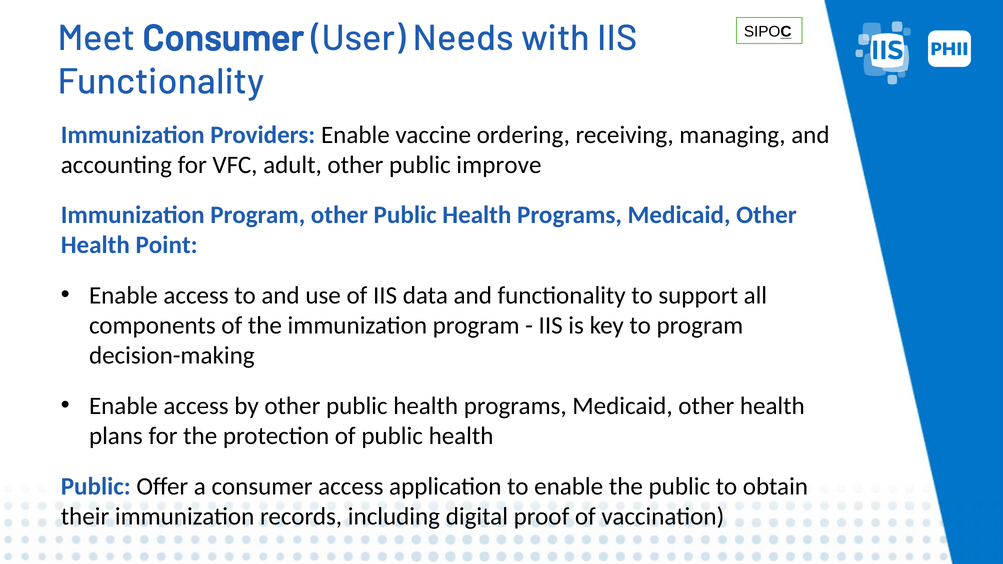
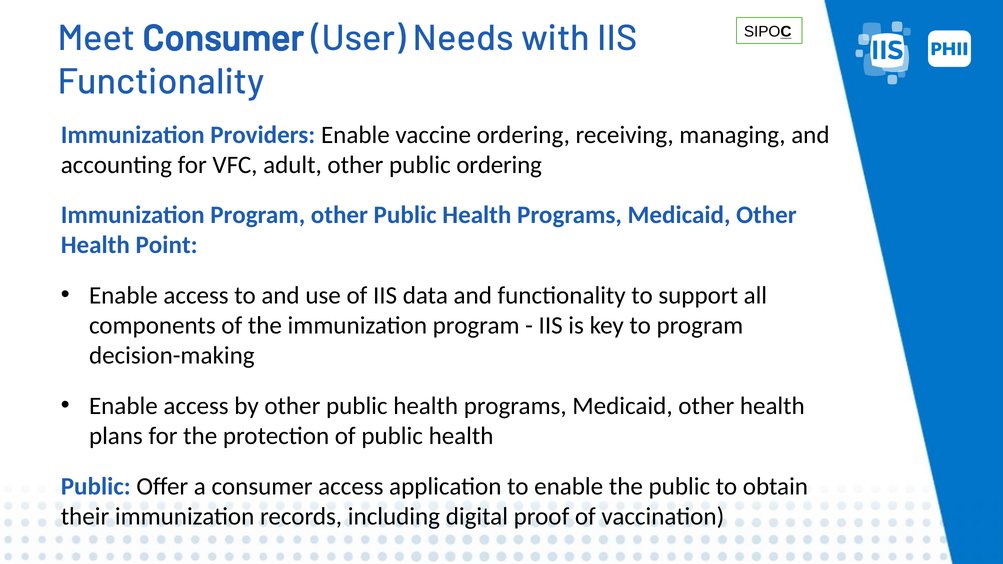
public improve: improve -> ordering
